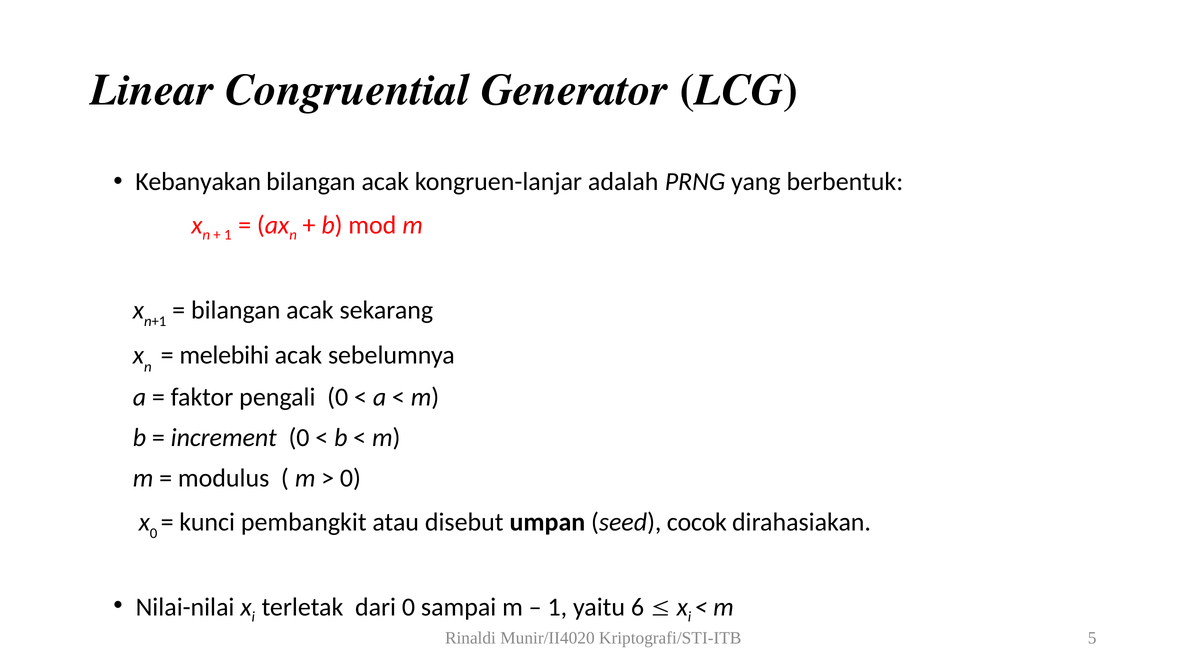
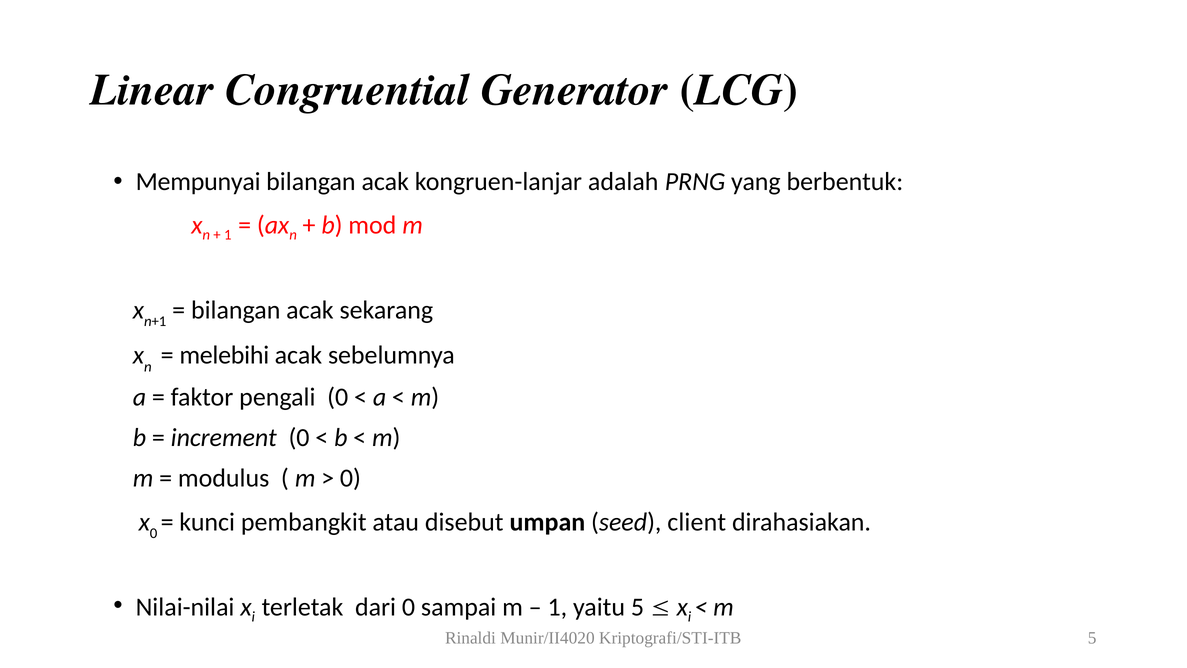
Kebanyakan: Kebanyakan -> Mempunyai
cocok: cocok -> client
yaitu 6: 6 -> 5
